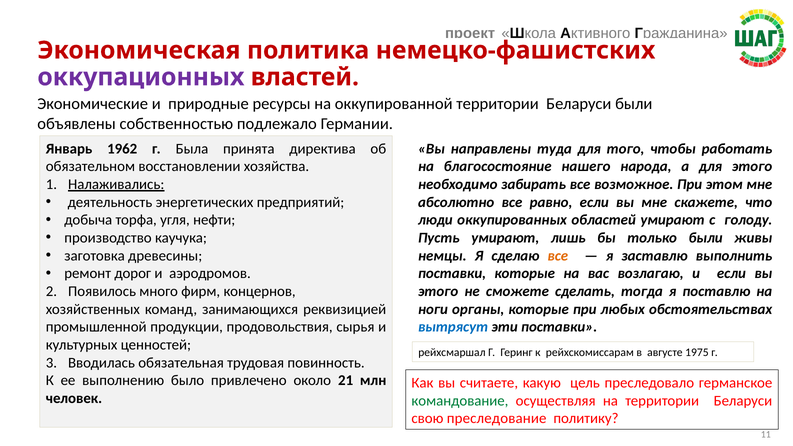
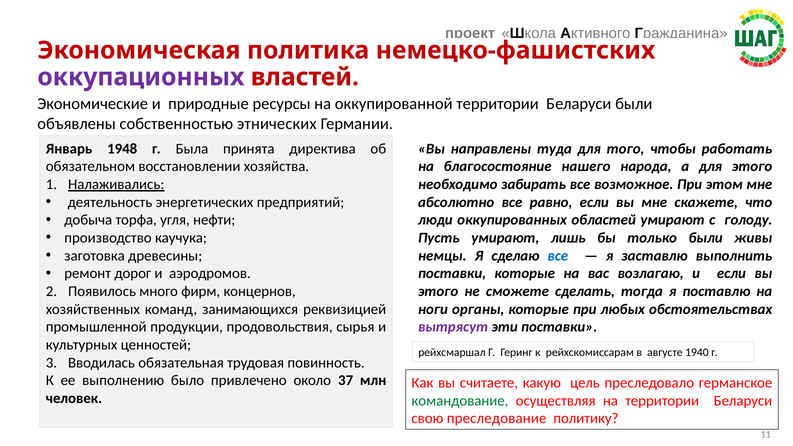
подлежало: подлежало -> этнических
1962: 1962 -> 1948
все at (558, 256) colour: orange -> blue
вытрясут colour: blue -> purple
1975: 1975 -> 1940
21: 21 -> 37
